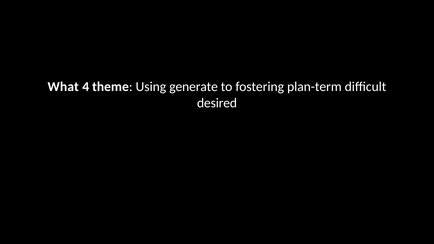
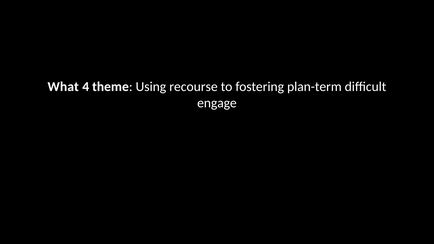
generate: generate -> recourse
desired: desired -> engage
